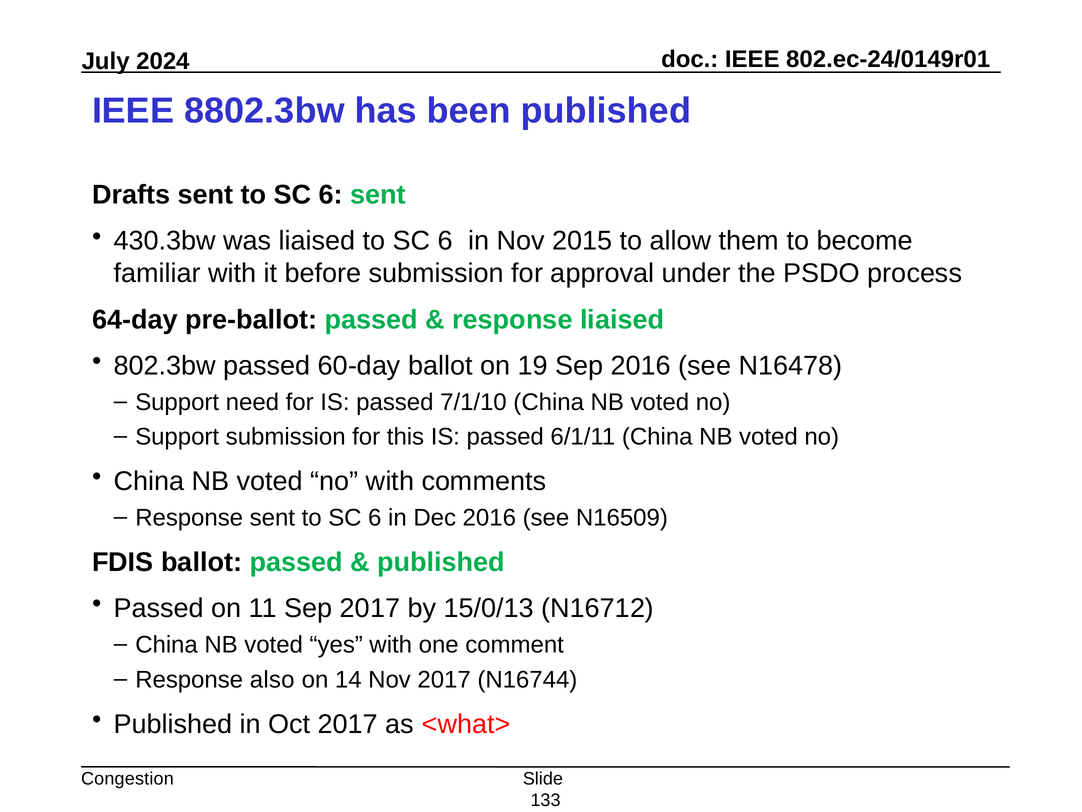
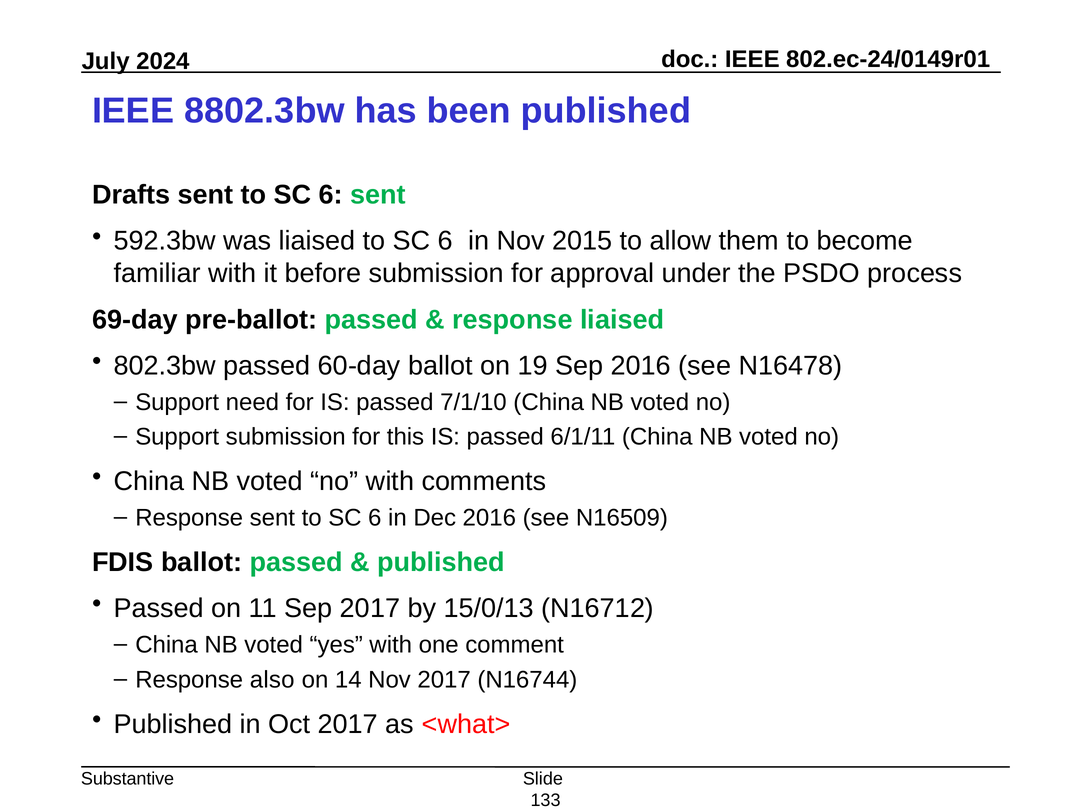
430.3bw: 430.3bw -> 592.3bw
64-day: 64-day -> 69-day
Congestion: Congestion -> Substantive
